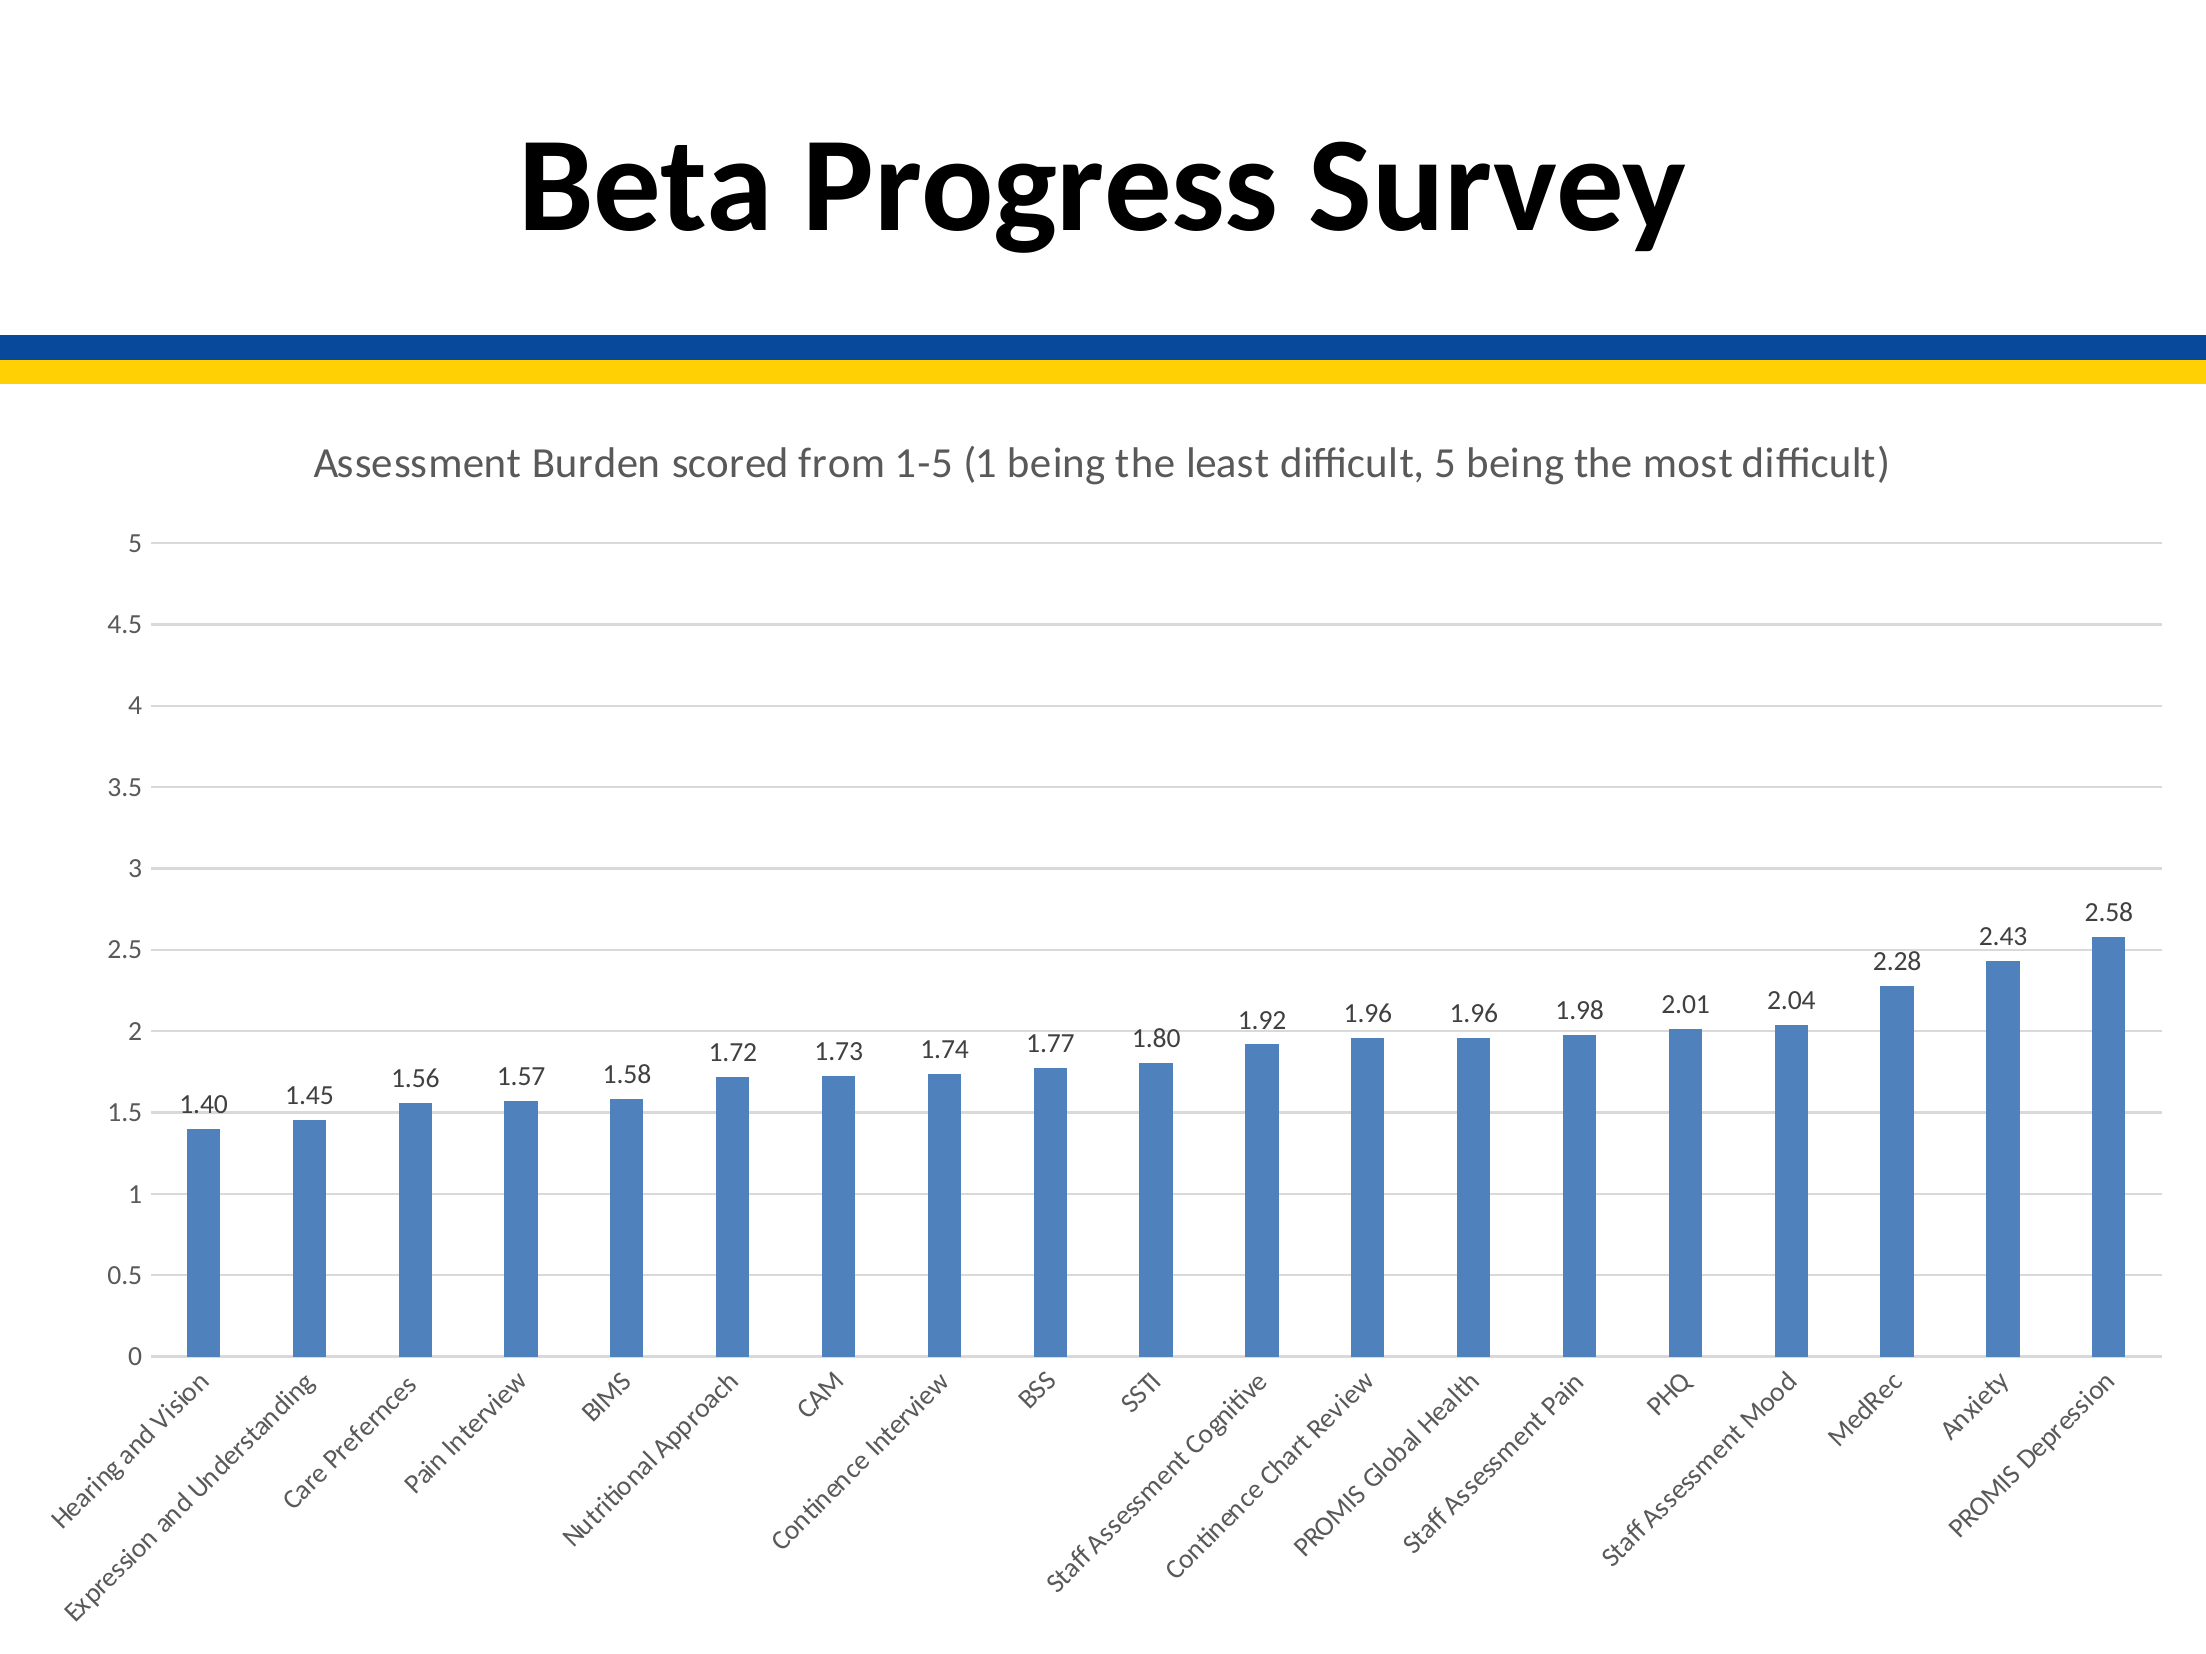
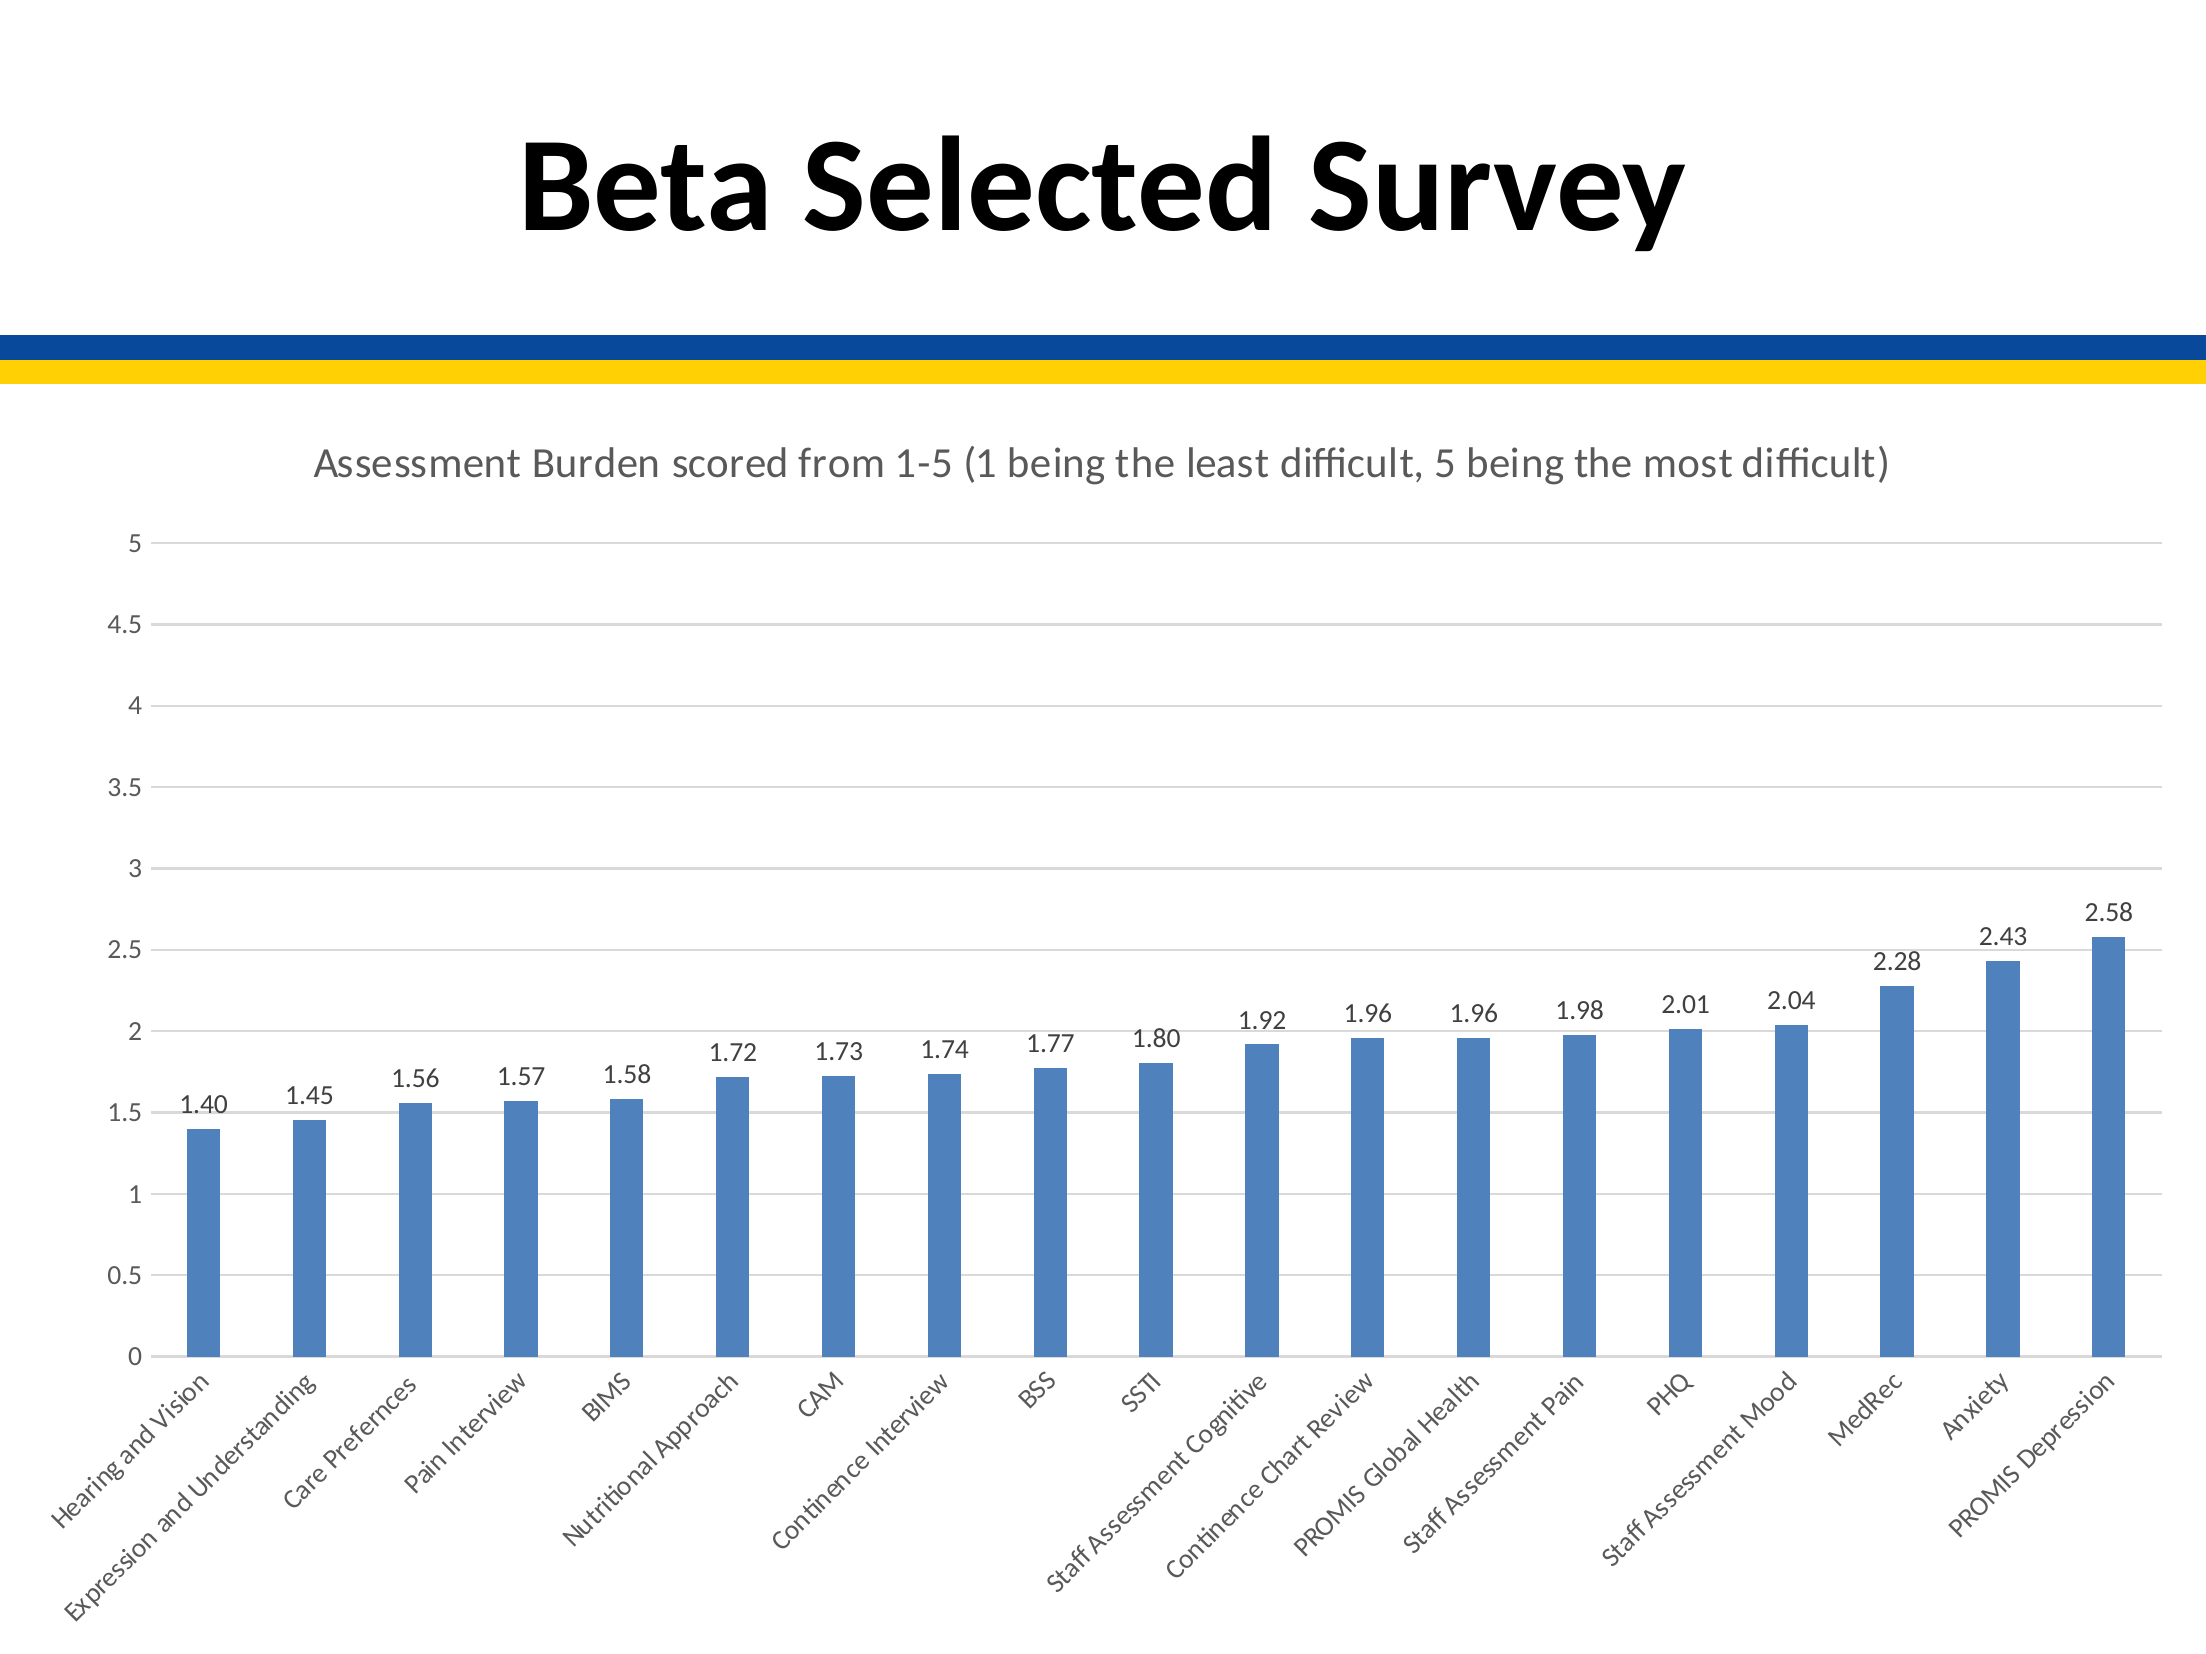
Progress: Progress -> Selected
